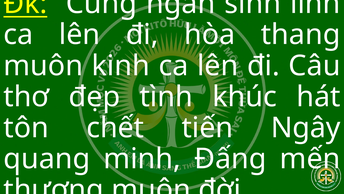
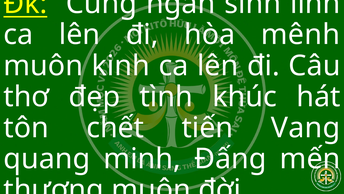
thang: thang -> mênh
Ngây: Ngây -> Vang
